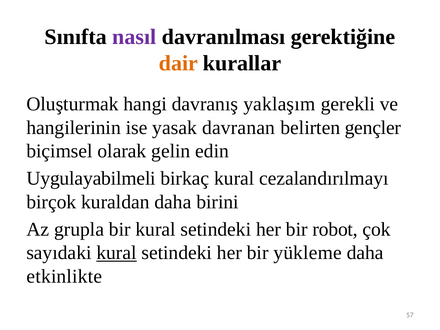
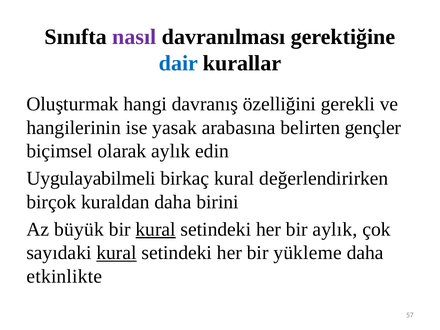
dair colour: orange -> blue
yaklaşım: yaklaşım -> özelliğini
davranan: davranan -> arabasına
olarak gelin: gelin -> aylık
cezalandırılmayı: cezalandırılmayı -> değerlendirirken
grupla: grupla -> büyük
kural at (156, 229) underline: none -> present
bir robot: robot -> aylık
